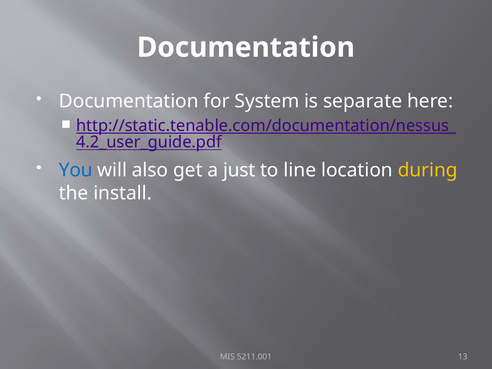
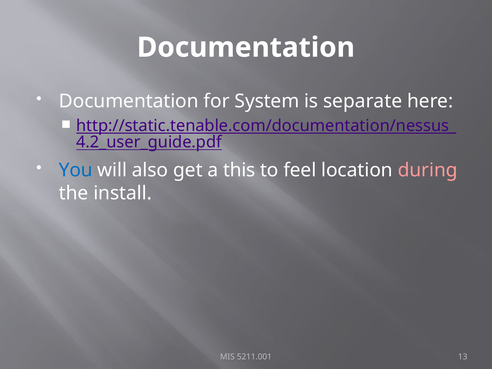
just: just -> this
line: line -> feel
during colour: yellow -> pink
